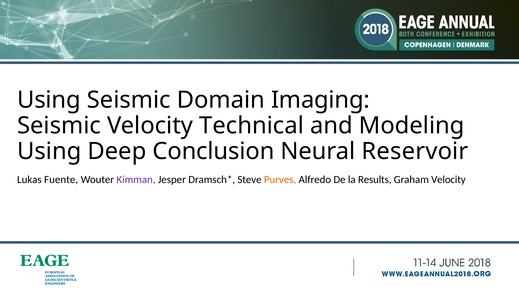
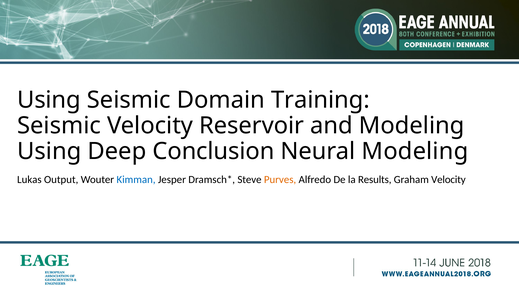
Imaging: Imaging -> Training
Technical: Technical -> Reservoir
Neural Reservoir: Reservoir -> Modeling
Fuente: Fuente -> Output
Kimman colour: purple -> blue
